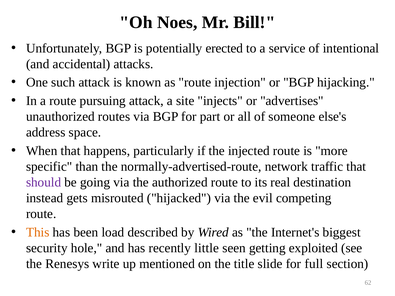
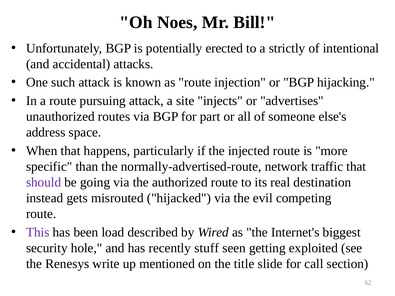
service: service -> strictly
This colour: orange -> purple
little: little -> stuff
full: full -> call
